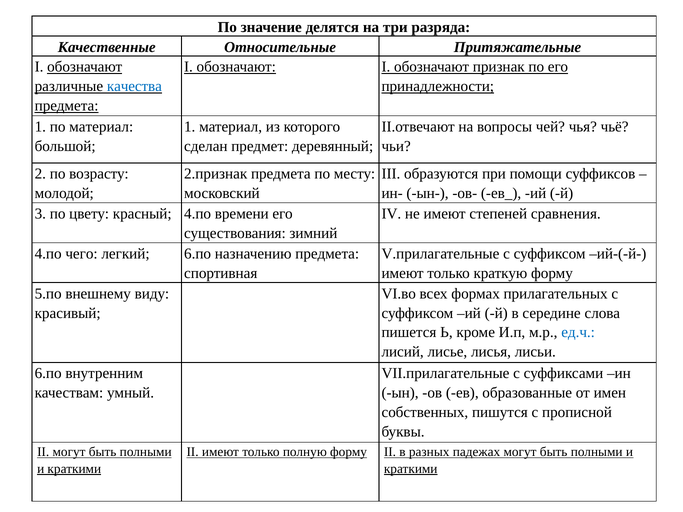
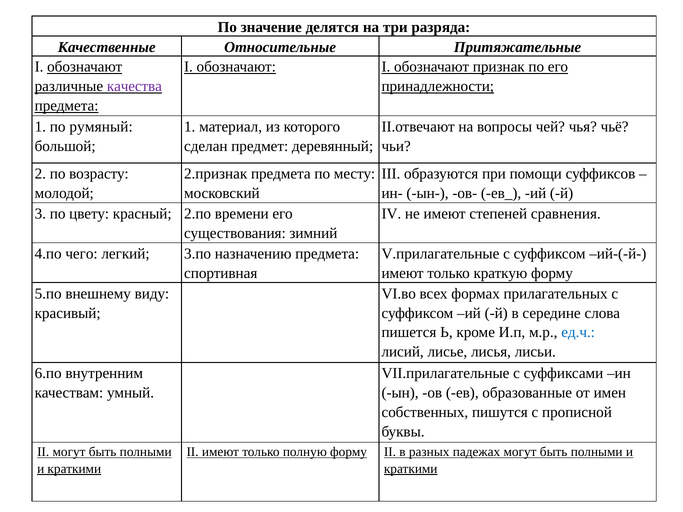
качества colour: blue -> purple
по материал: материал -> румяный
красный 4.по: 4.по -> 2.по
легкий 6.по: 6.по -> 3.по
